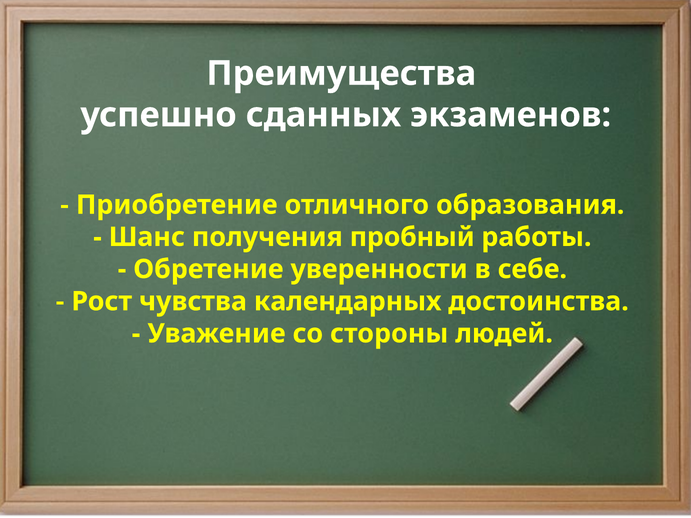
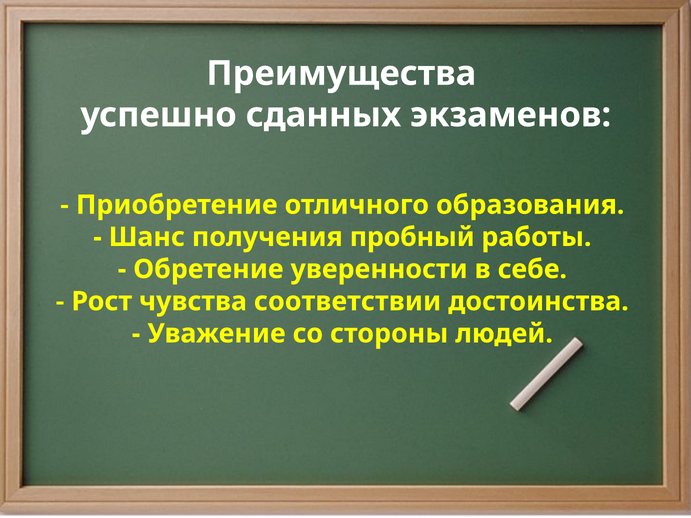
календарных: календарных -> соответствии
